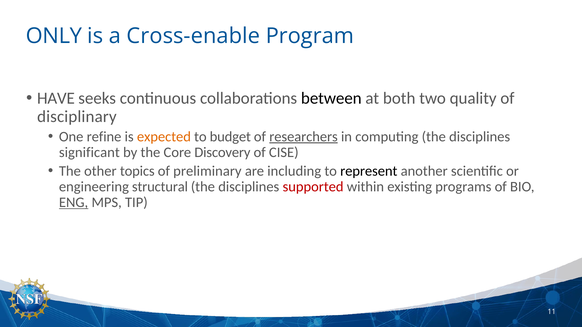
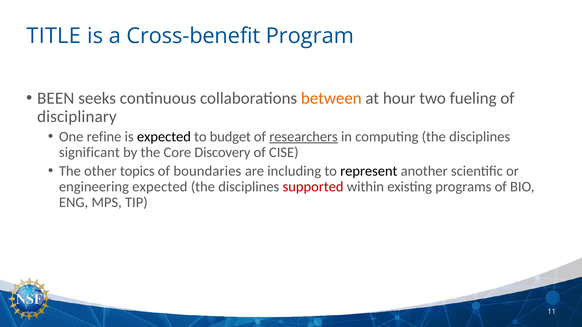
ONLY: ONLY -> TITLE
Cross-enable: Cross-enable -> Cross-benefit
HAVE: HAVE -> BEEN
between colour: black -> orange
both: both -> hour
quality: quality -> fueling
expected at (164, 137) colour: orange -> black
preliminary: preliminary -> boundaries
engineering structural: structural -> expected
ENG underline: present -> none
